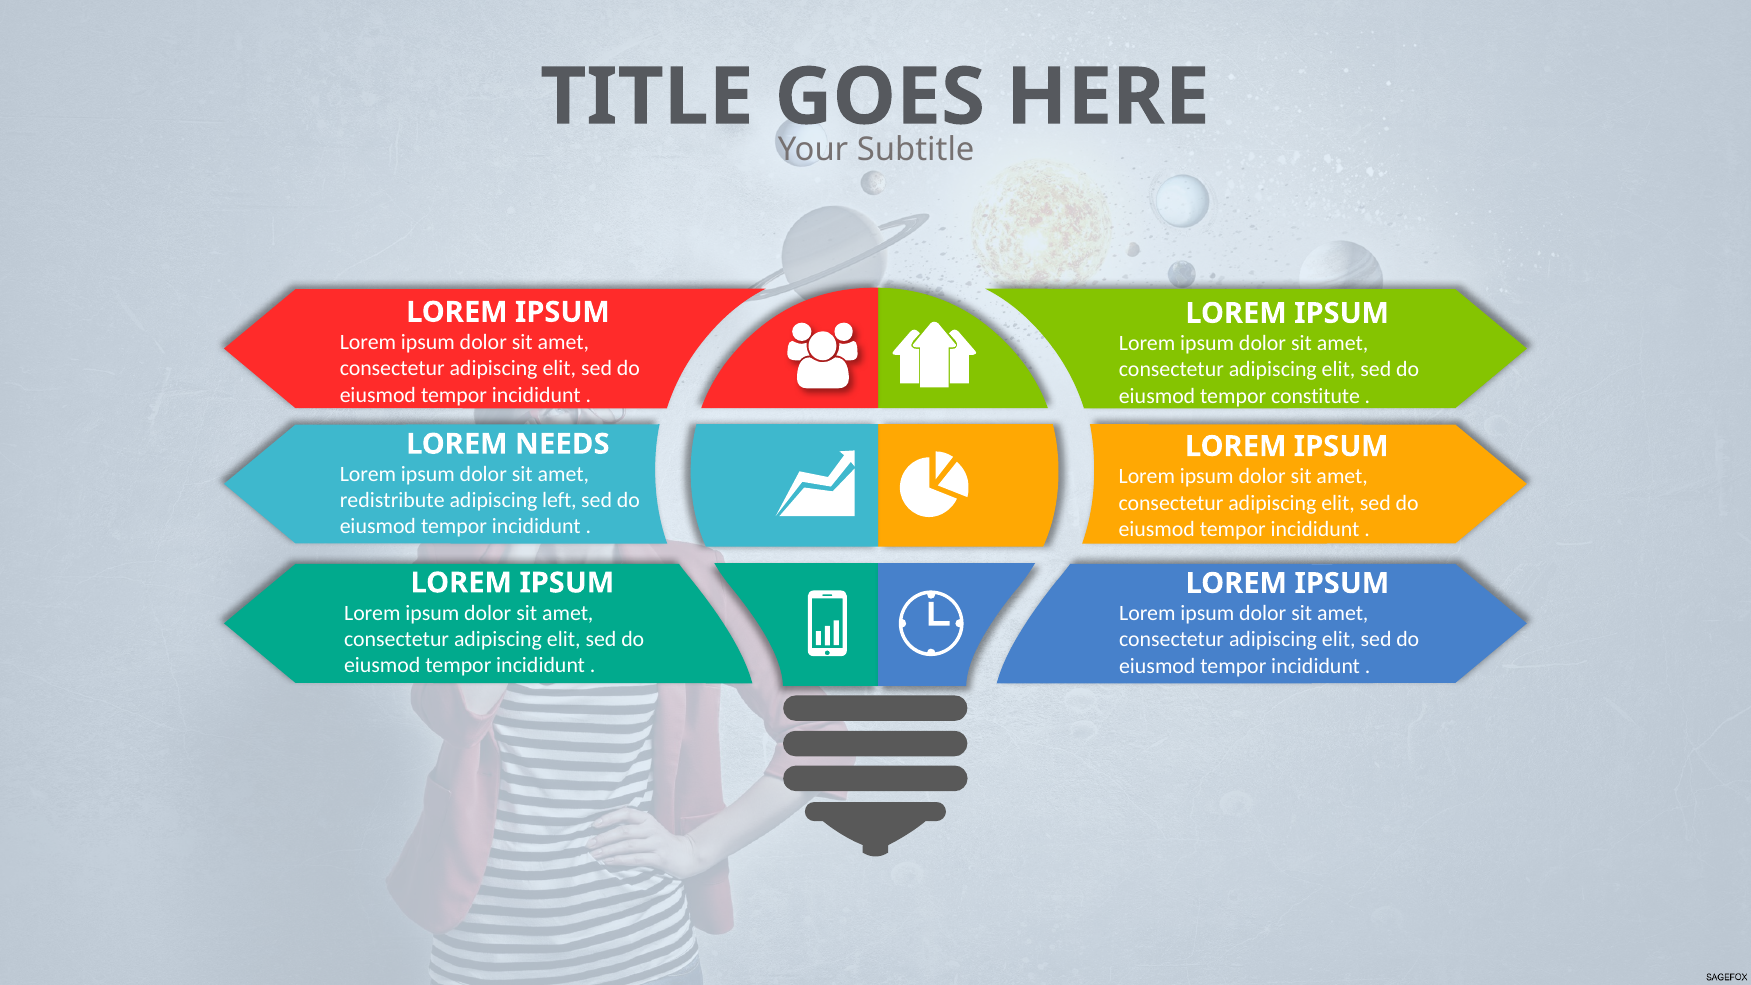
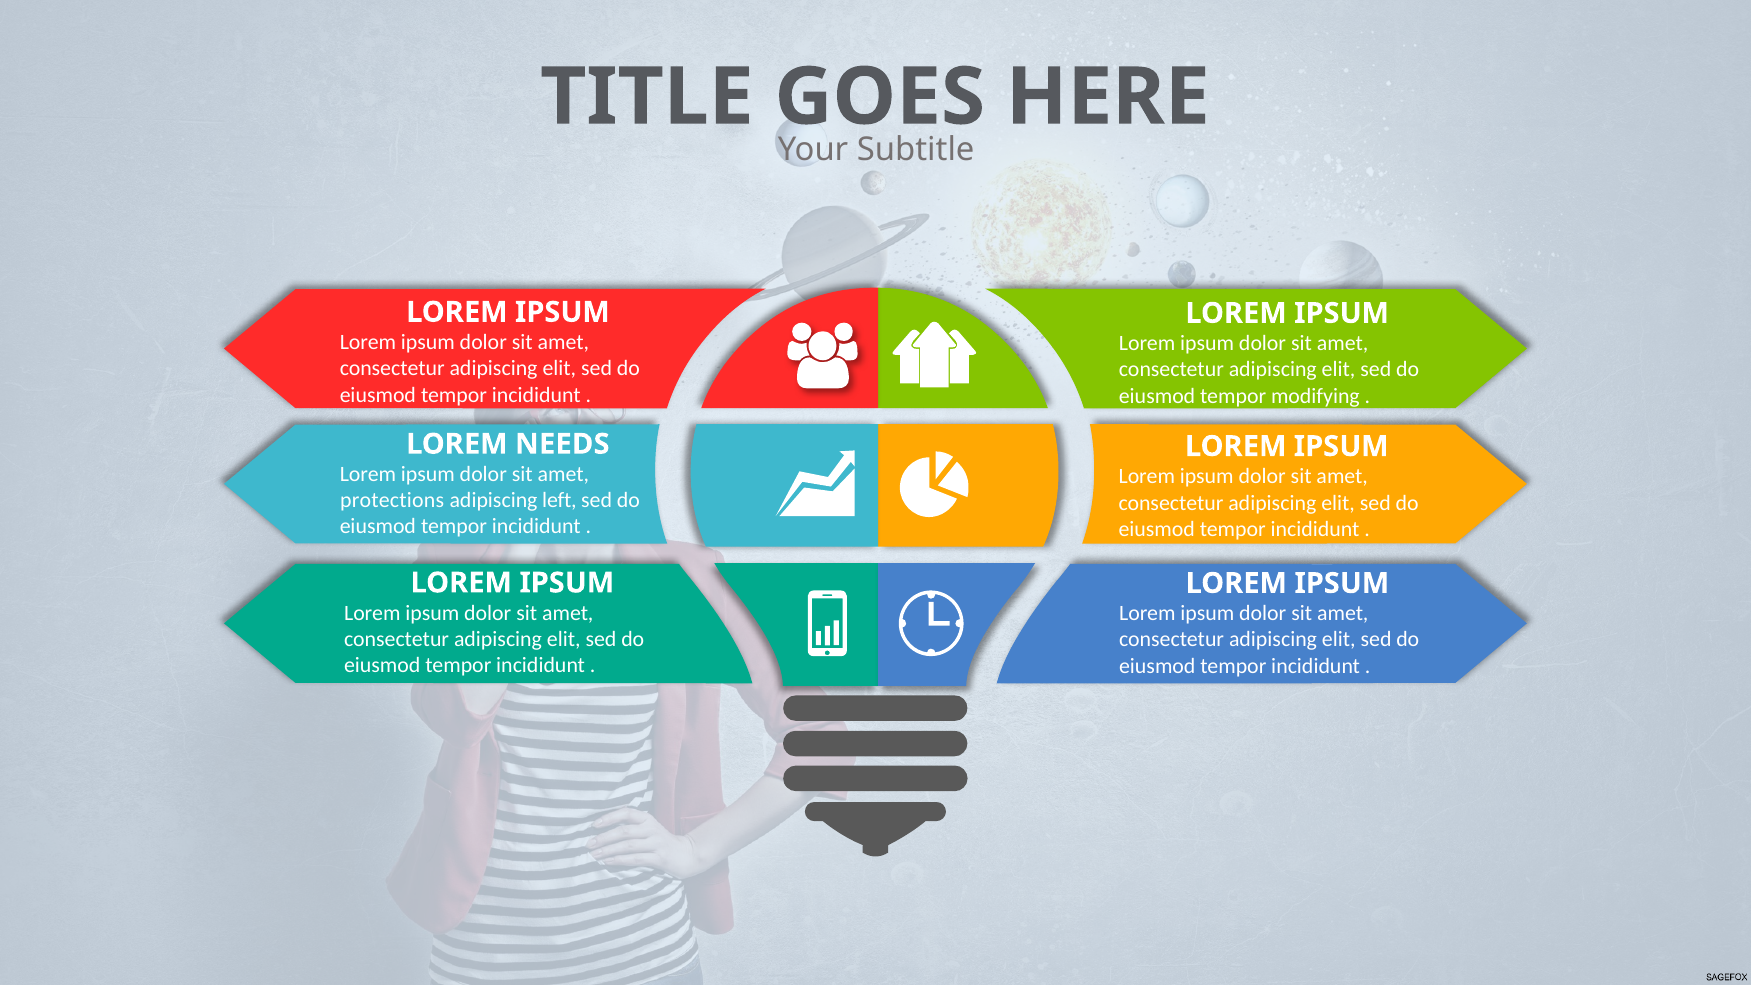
constitute: constitute -> modifying
redistribute: redistribute -> protections
